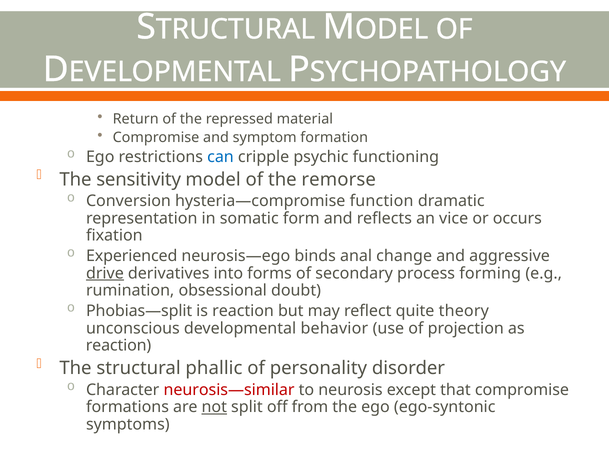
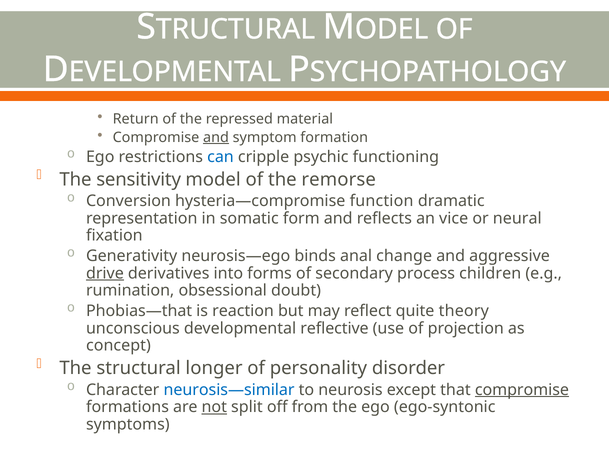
and at (216, 138) underline: none -> present
occurs: occurs -> neural
Experienced: Experienced -> Generativity
forming: forming -> children
Phobias—split: Phobias—split -> Phobias—that
behavior: behavior -> reflective
reaction at (119, 346): reaction -> concept
phallic: phallic -> longer
neurosis—similar colour: red -> blue
compromise at (522, 390) underline: none -> present
